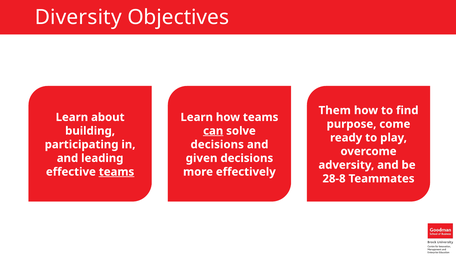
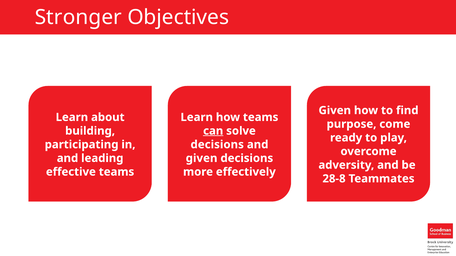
Diversity: Diversity -> Stronger
Them at (335, 111): Them -> Given
teams at (116, 172) underline: present -> none
